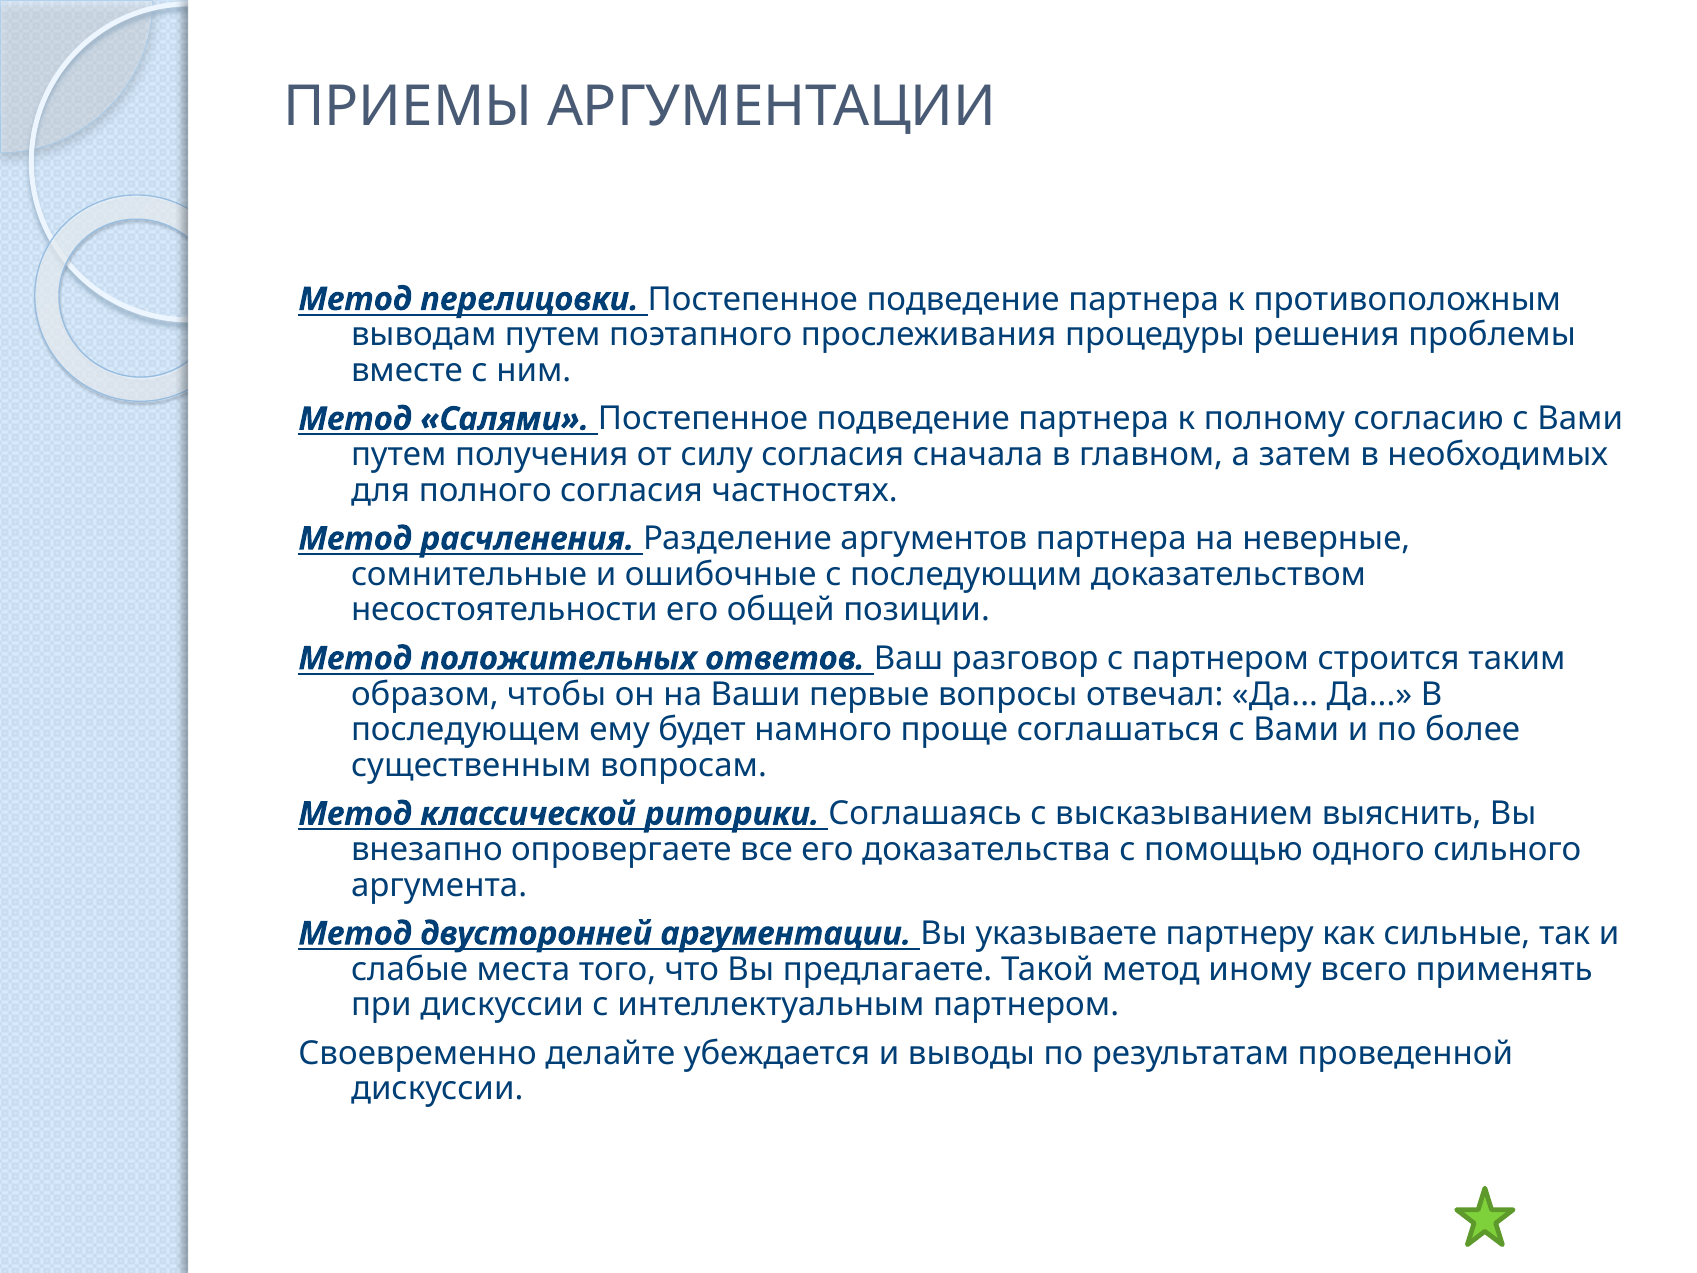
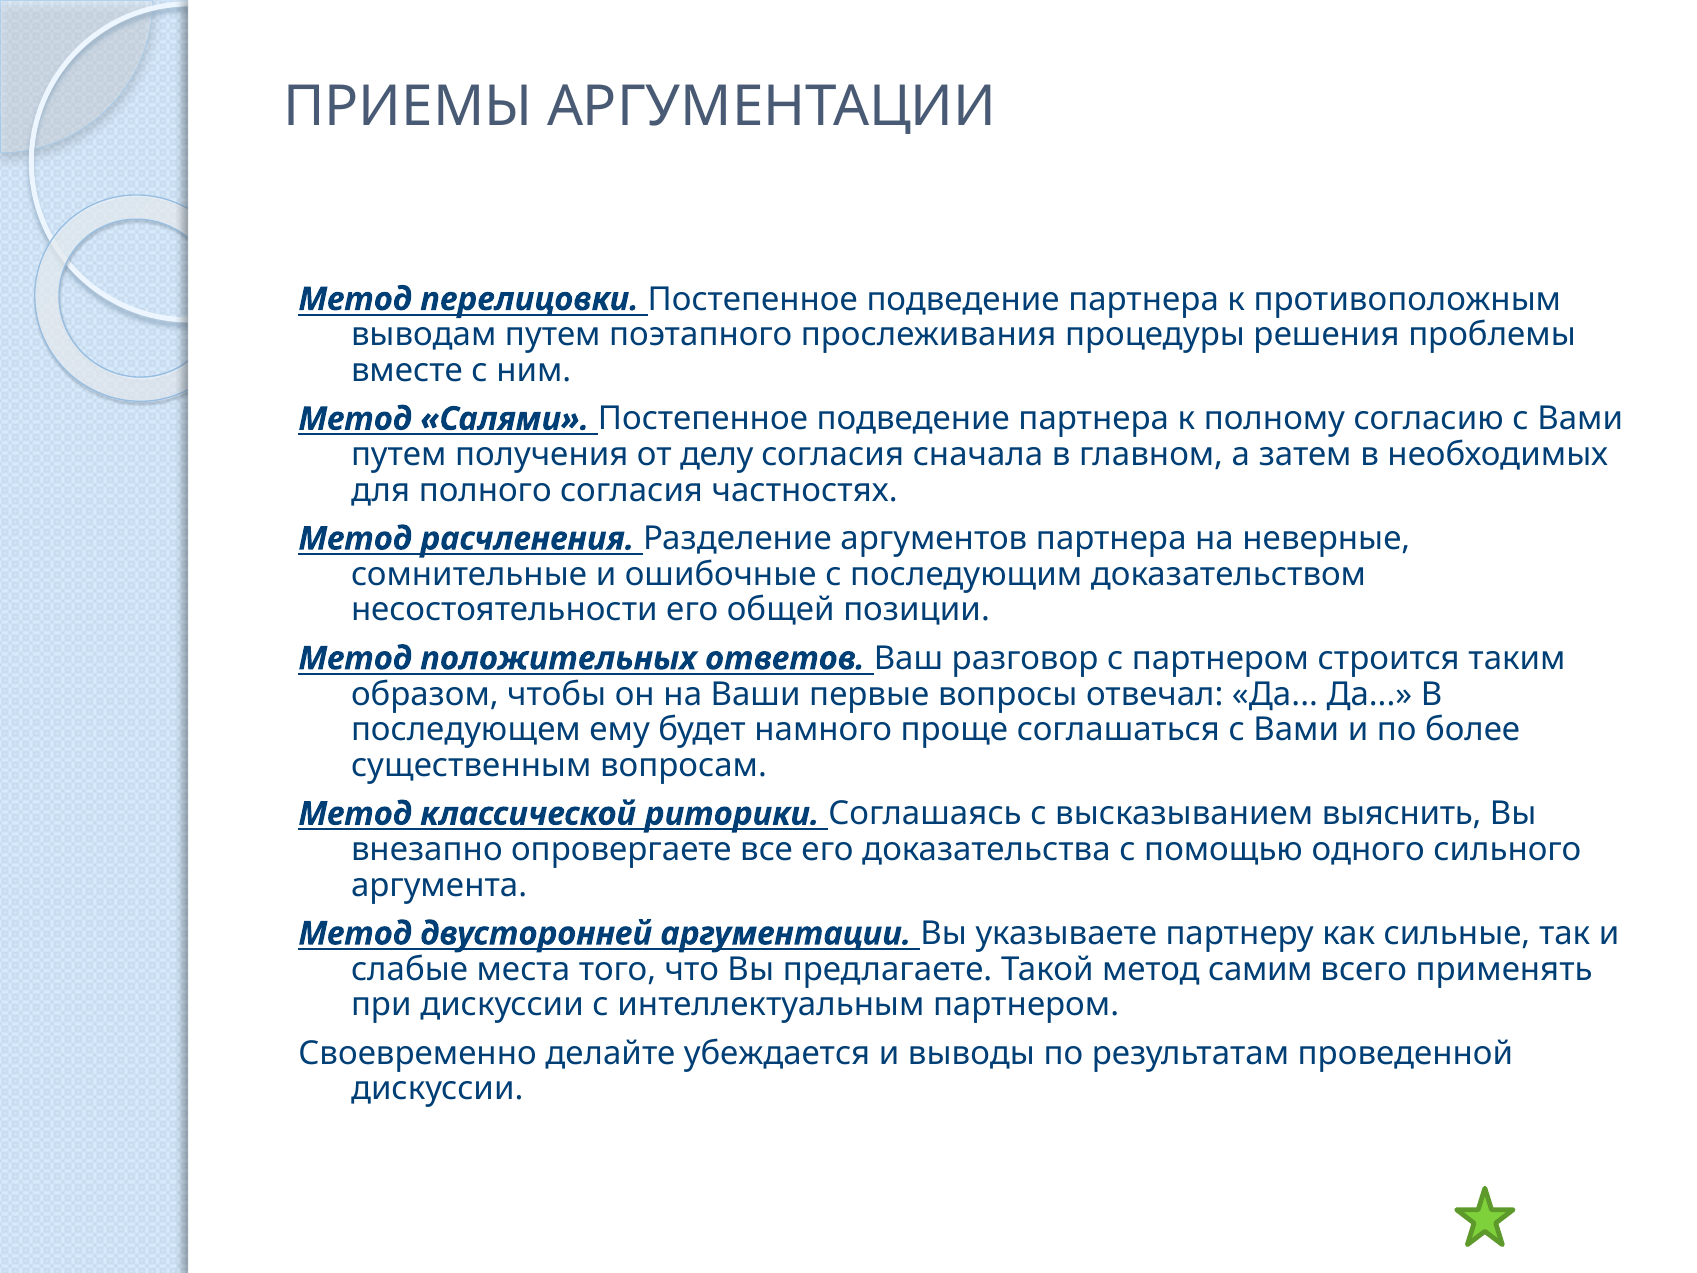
силу: силу -> делу
иному: иному -> самим
